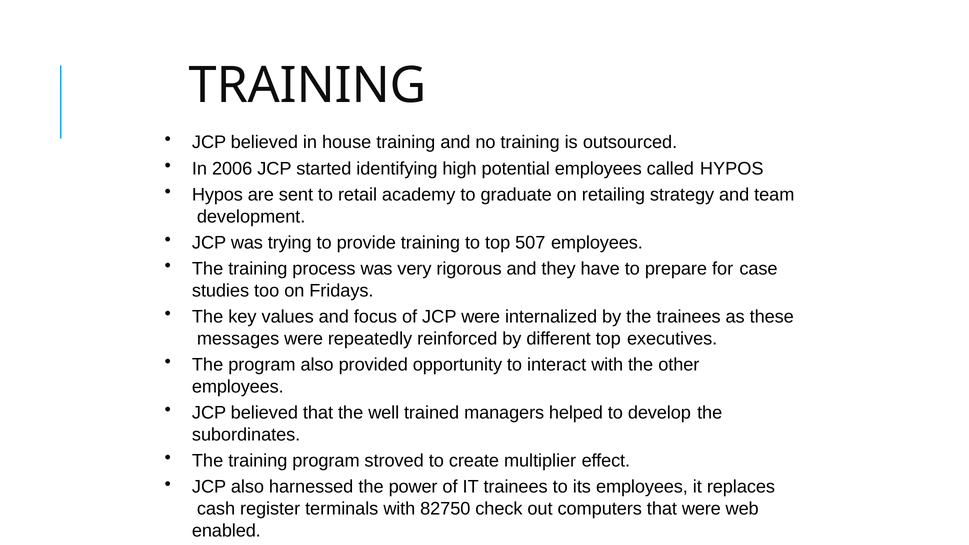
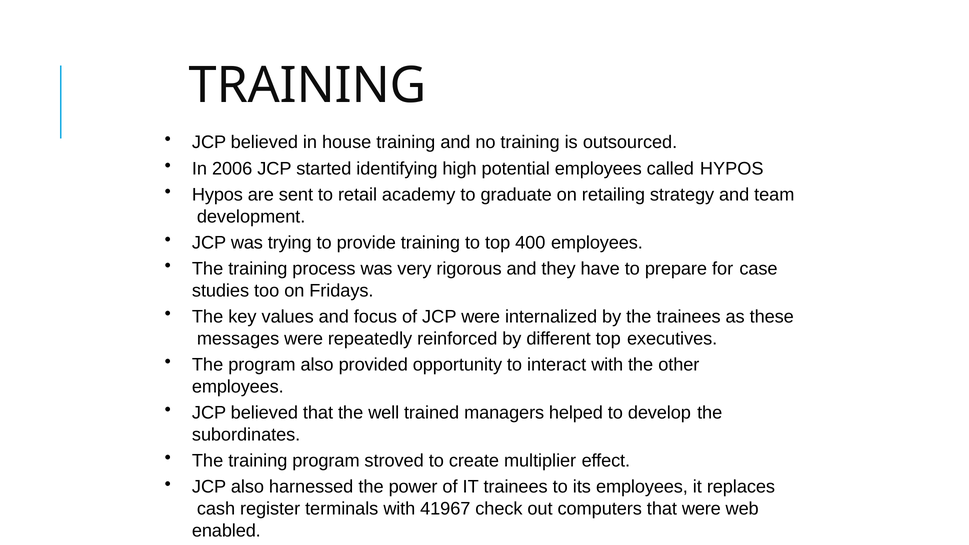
507: 507 -> 400
82750: 82750 -> 41967
